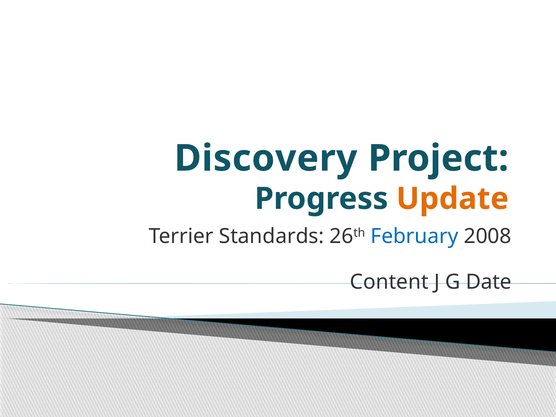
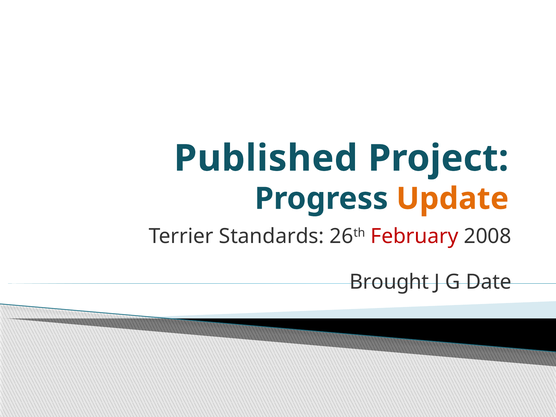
Discovery: Discovery -> Published
February colour: blue -> red
Content: Content -> Brought
